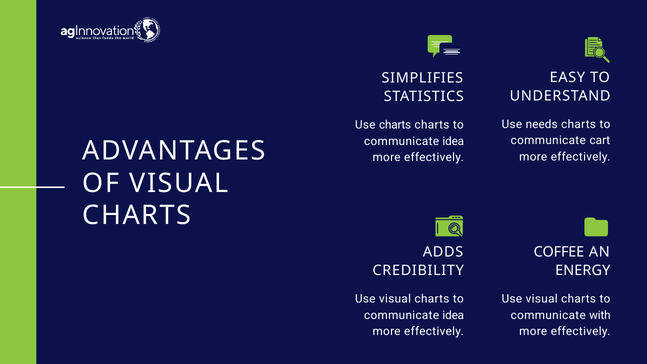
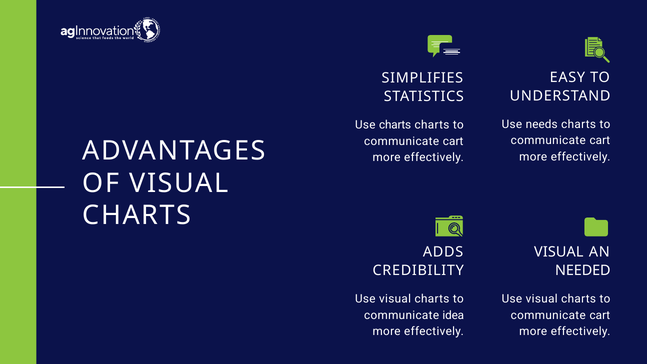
idea at (453, 141): idea -> cart
COFFEE at (559, 252): COFFEE -> VISUAL
ENERGY: ENERGY -> NEEDED
with at (600, 315): with -> cart
